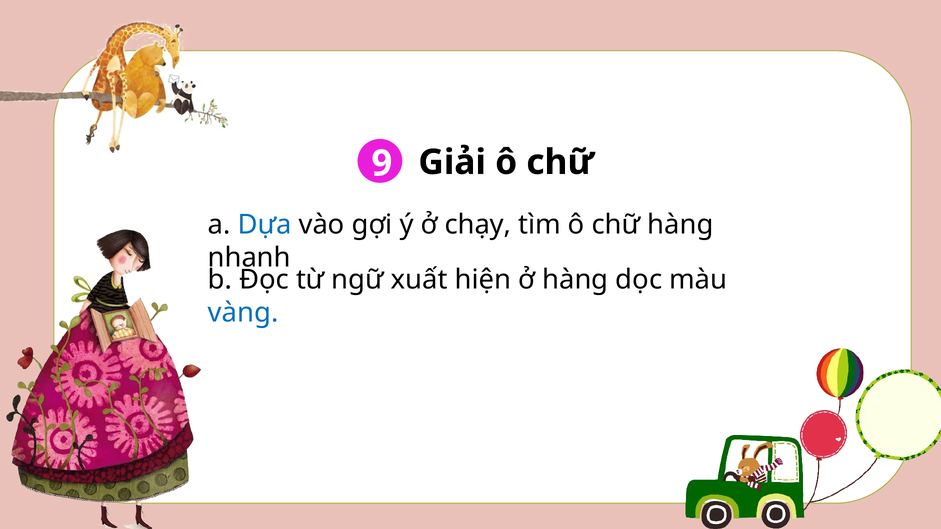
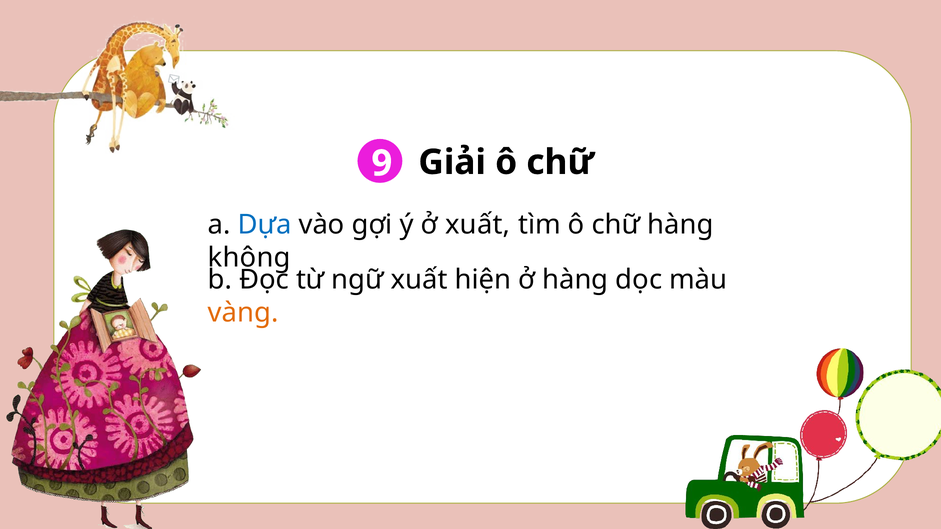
ở chạy: chạy -> xuất
nhanh: nhanh -> không
vàng colour: blue -> orange
